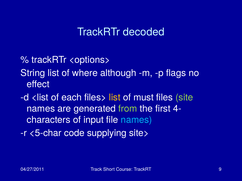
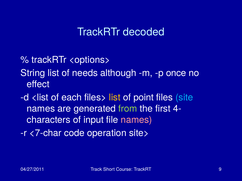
where: where -> needs
flags: flags -> once
must: must -> point
site colour: light green -> light blue
names at (136, 120) colour: light blue -> pink
<5-char: <5-char -> <7-char
supplying: supplying -> operation
